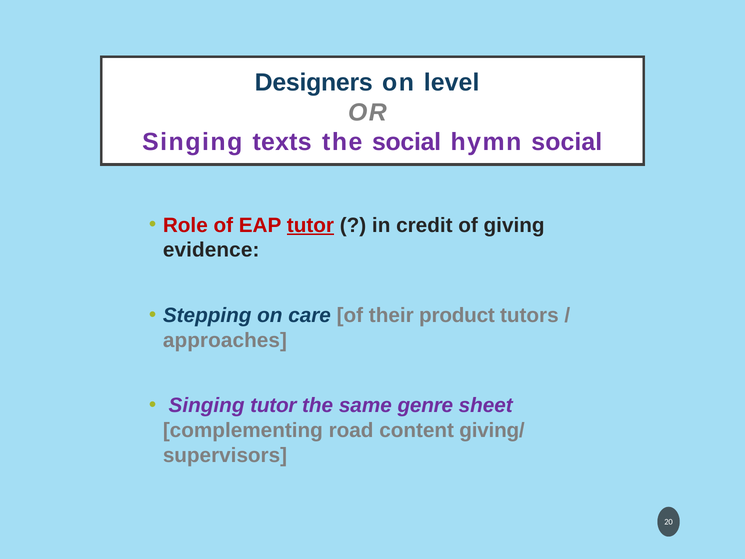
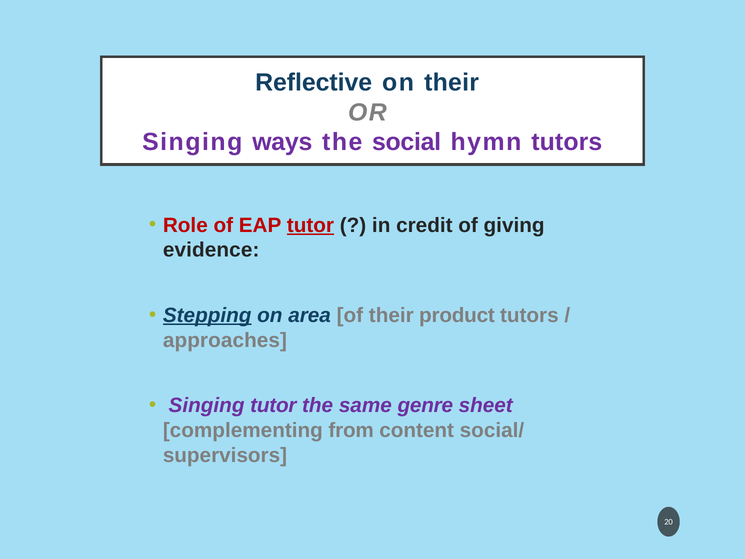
Designers: Designers -> Reflective
on level: level -> their
texts: texts -> ways
hymn social: social -> tutors
Stepping underline: none -> present
care: care -> area
road: road -> from
giving/: giving/ -> social/
